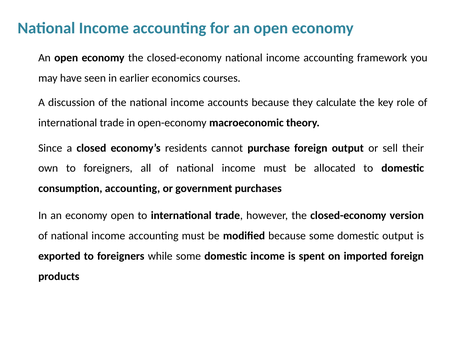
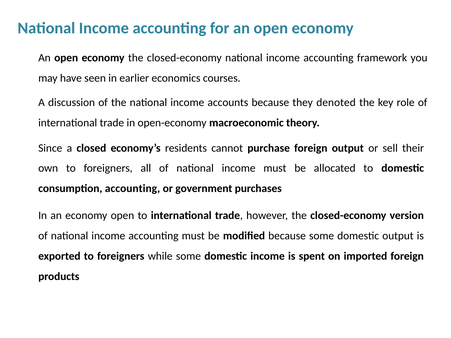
calculate: calculate -> denoted
